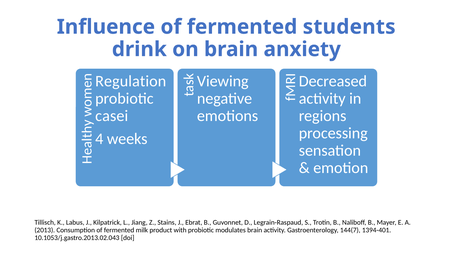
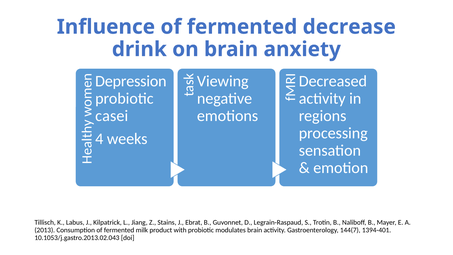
students: students -> decrease
Regulation: Regulation -> Depression
